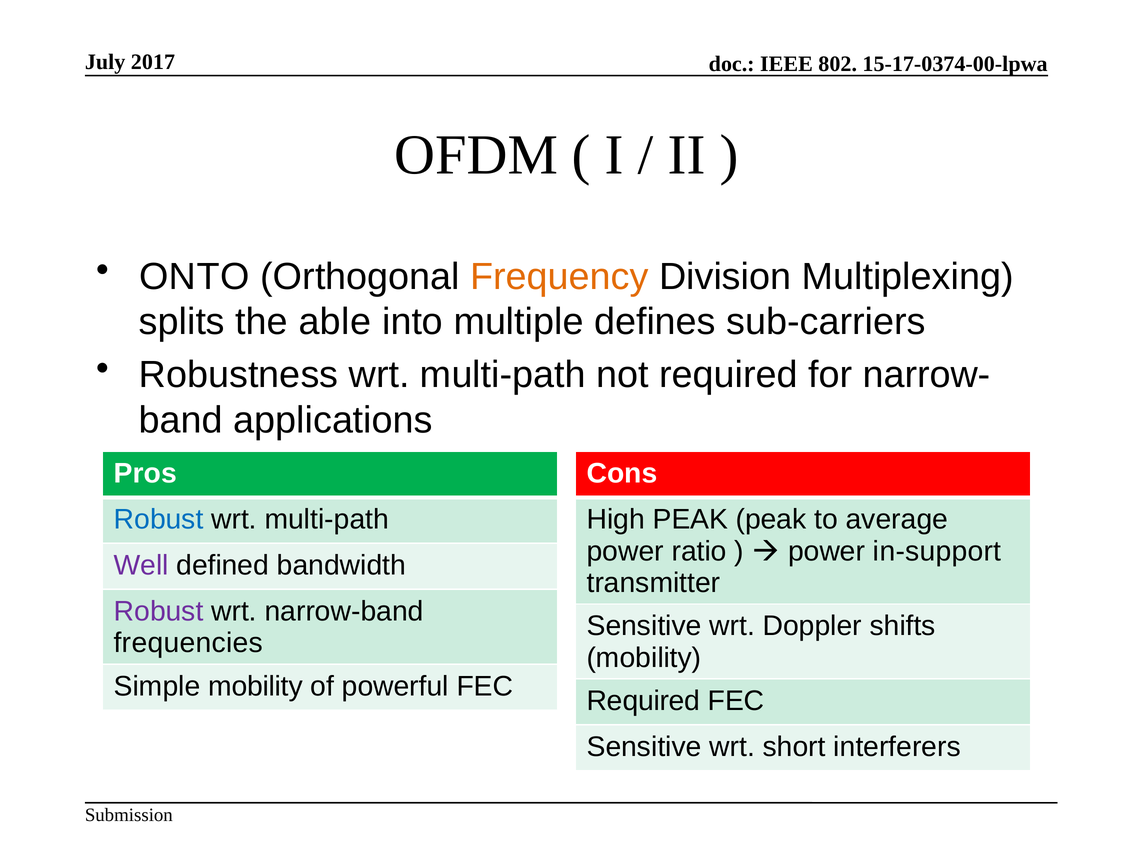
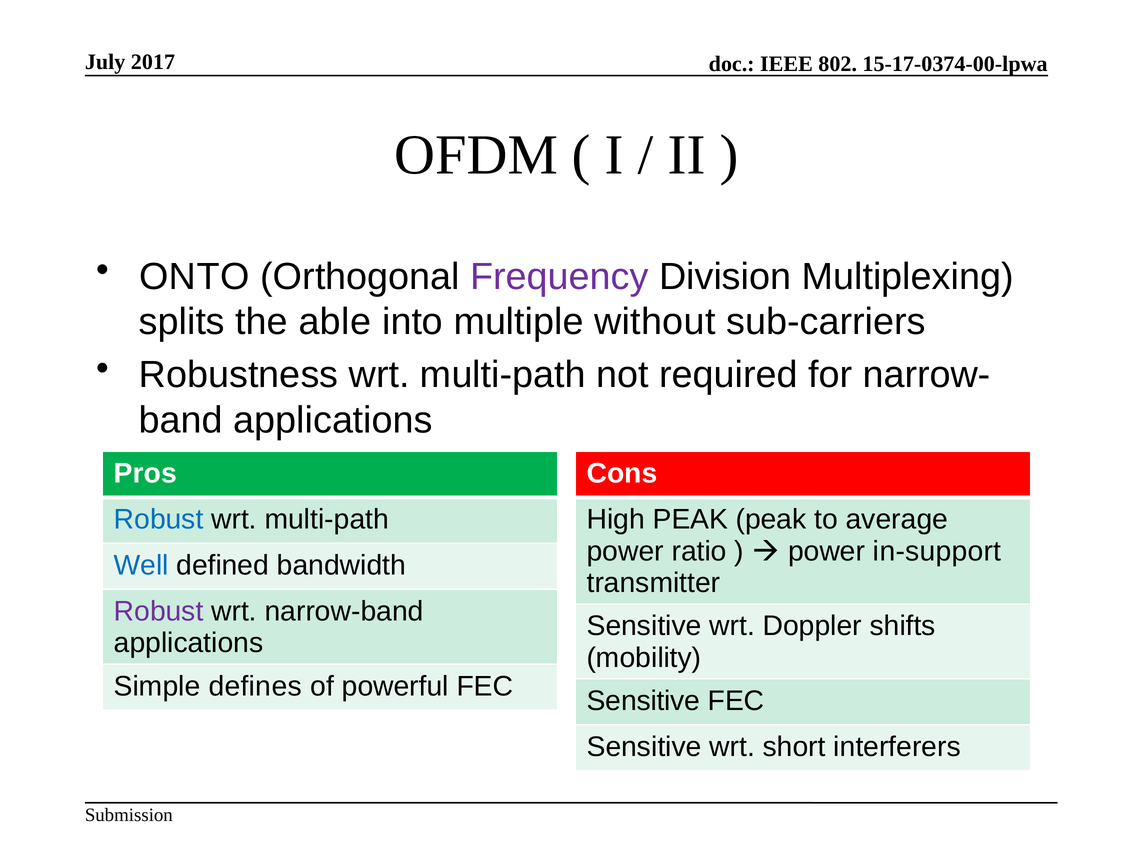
Frequency colour: orange -> purple
defines: defines -> without
Well colour: purple -> blue
frequencies at (188, 643): frequencies -> applications
Simple mobility: mobility -> defines
Required at (643, 701): Required -> Sensitive
